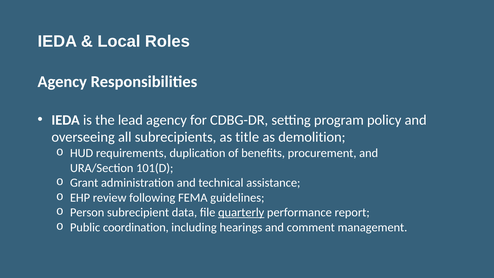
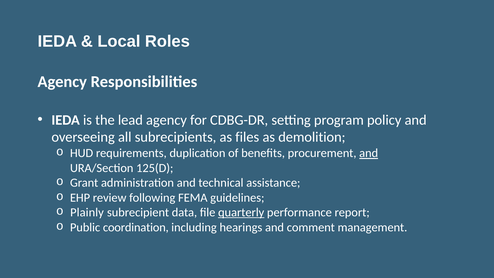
title: title -> files
and at (369, 153) underline: none -> present
101(D: 101(D -> 125(D
Person: Person -> Plainly
